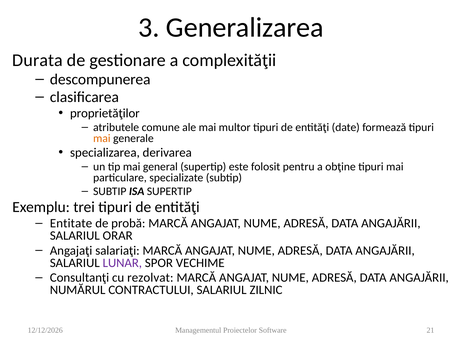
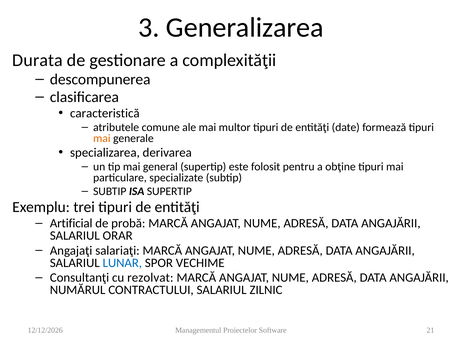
proprietăţilor: proprietăţilor -> caracteristică
Entitate: Entitate -> Artificial
LUNAR colour: purple -> blue
